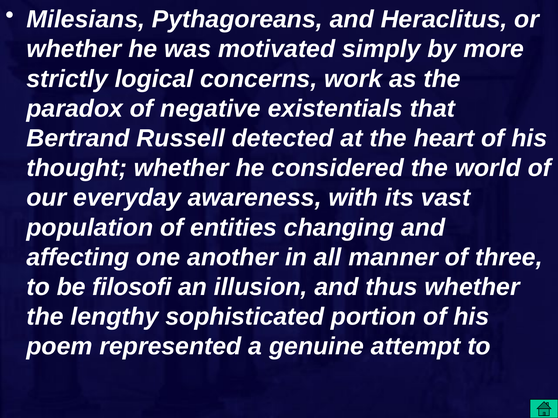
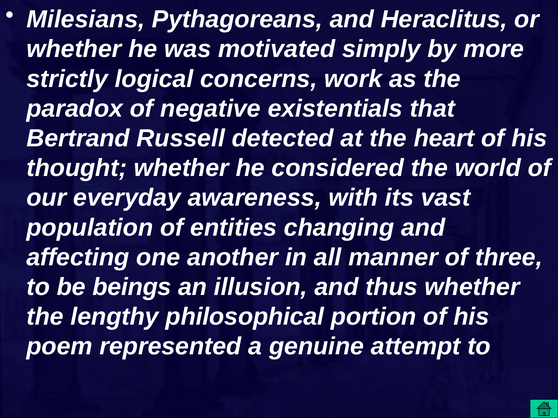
filosofi: filosofi -> beings
sophisticated: sophisticated -> philosophical
